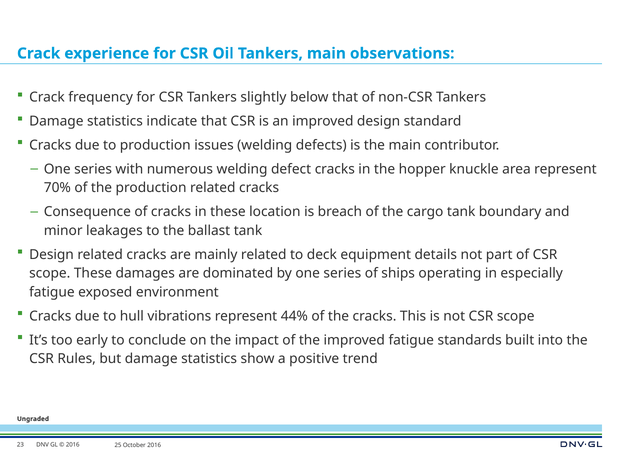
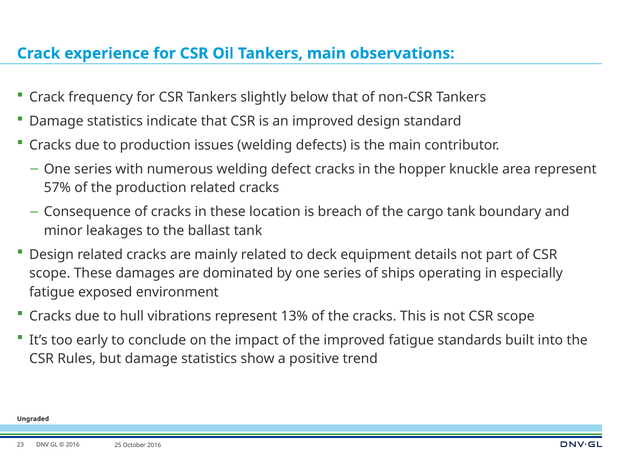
70%: 70% -> 57%
44%: 44% -> 13%
